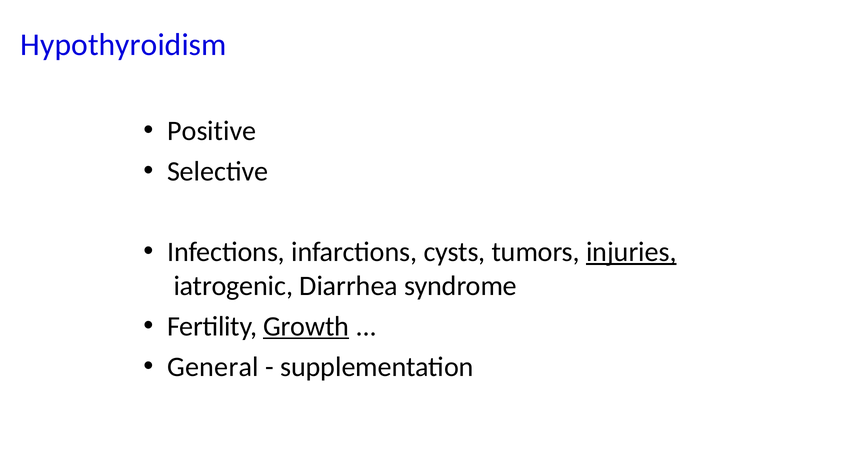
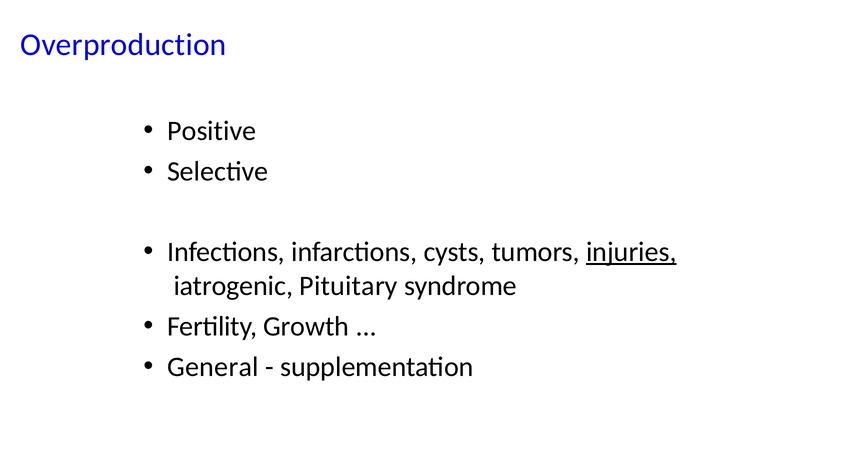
Hypothyroidism: Hypothyroidism -> Overproduction
Diarrhea: Diarrhea -> Pituitary
Growth underline: present -> none
